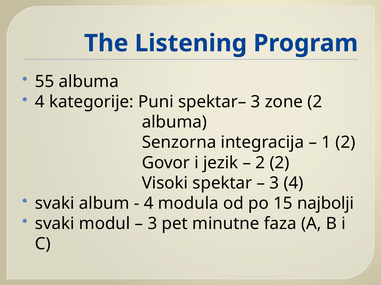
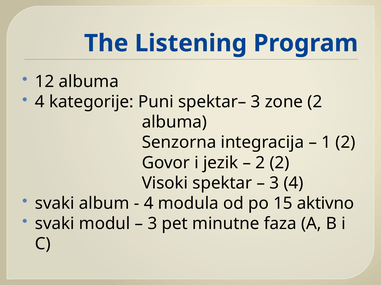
55: 55 -> 12
najbolji: najbolji -> aktivno
